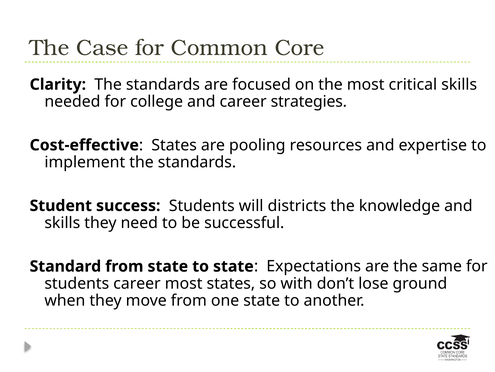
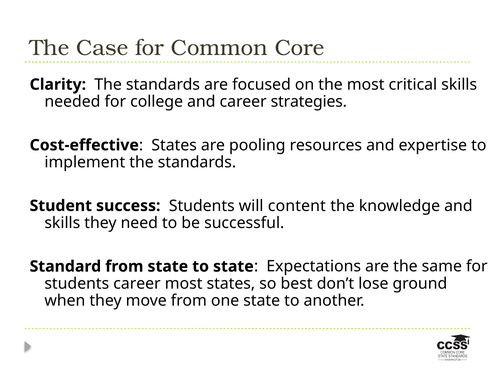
districts: districts -> content
with: with -> best
